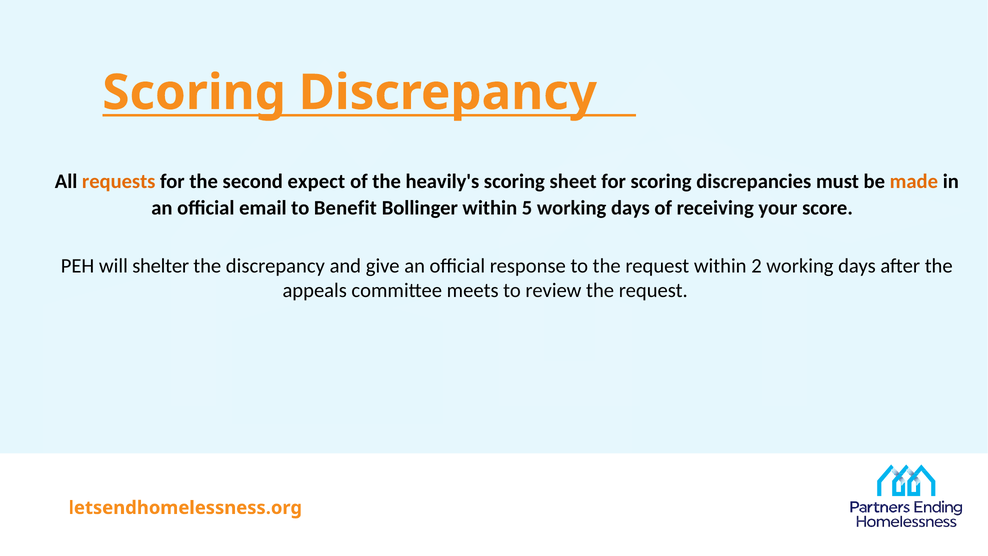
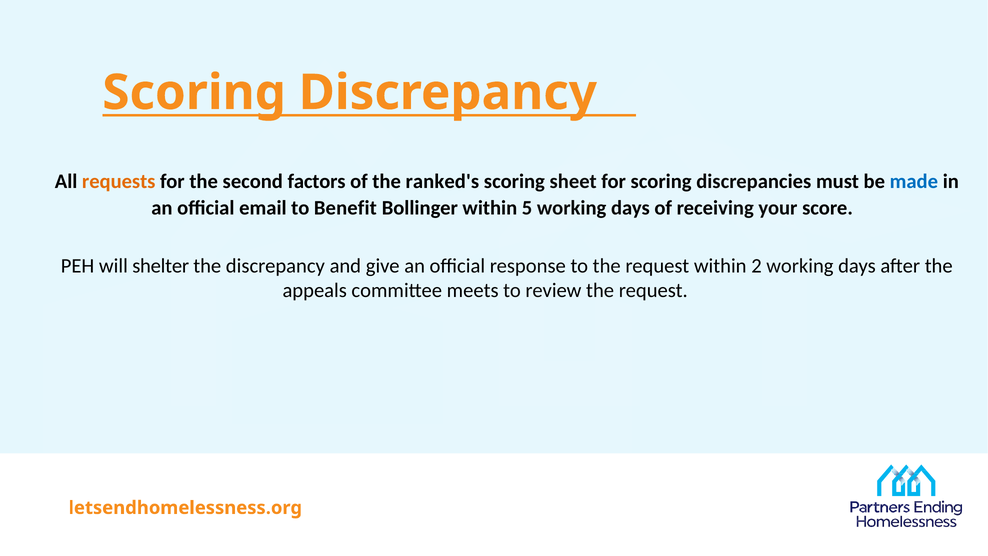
expect: expect -> factors
heavily's: heavily's -> ranked's
made colour: orange -> blue
